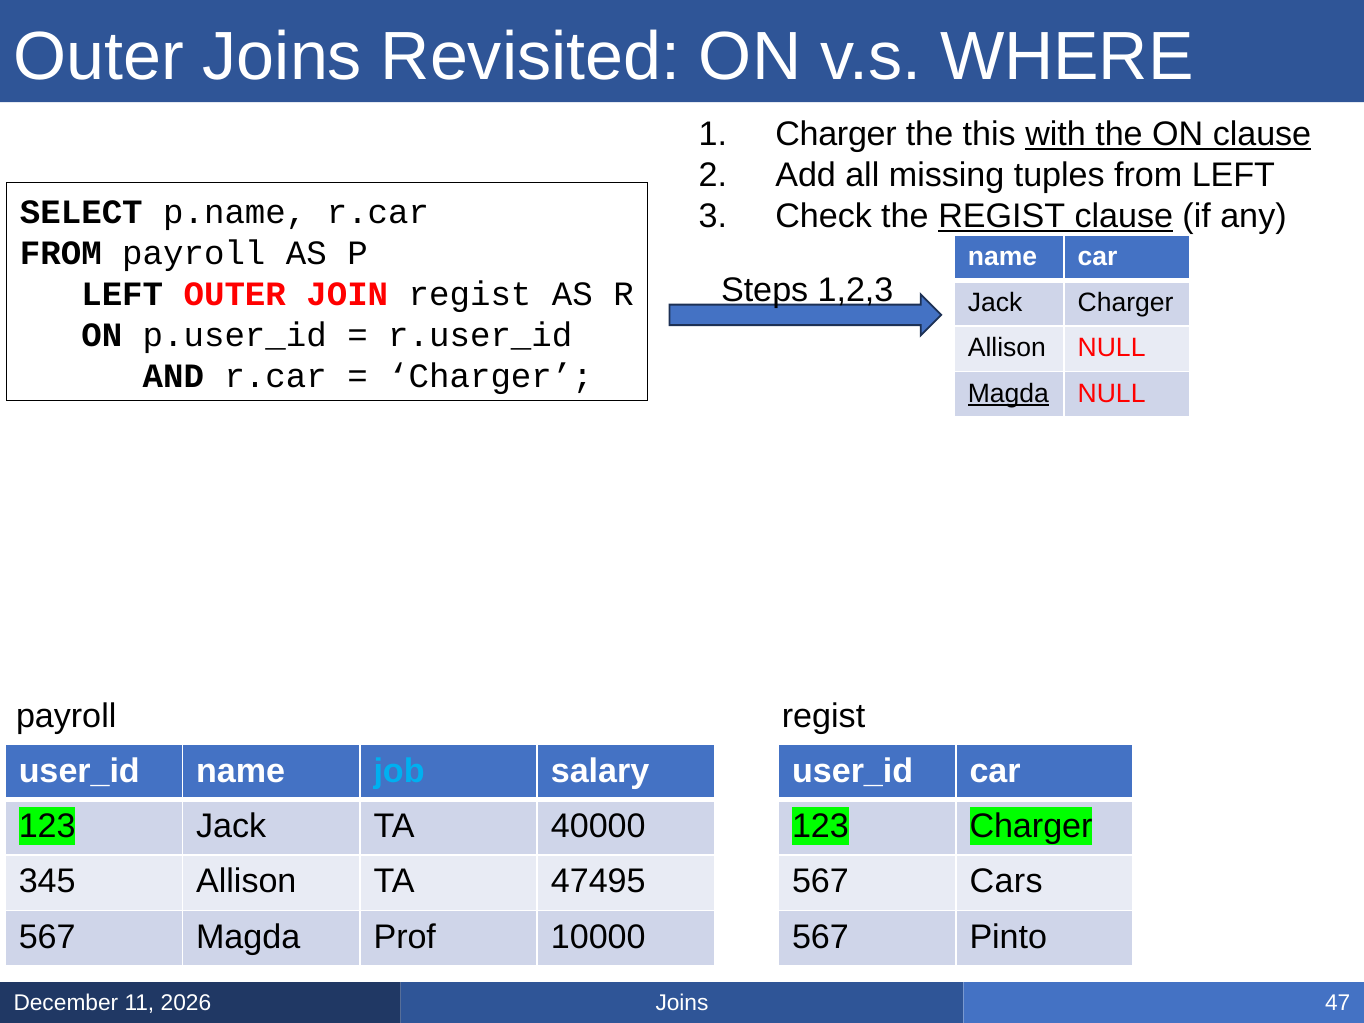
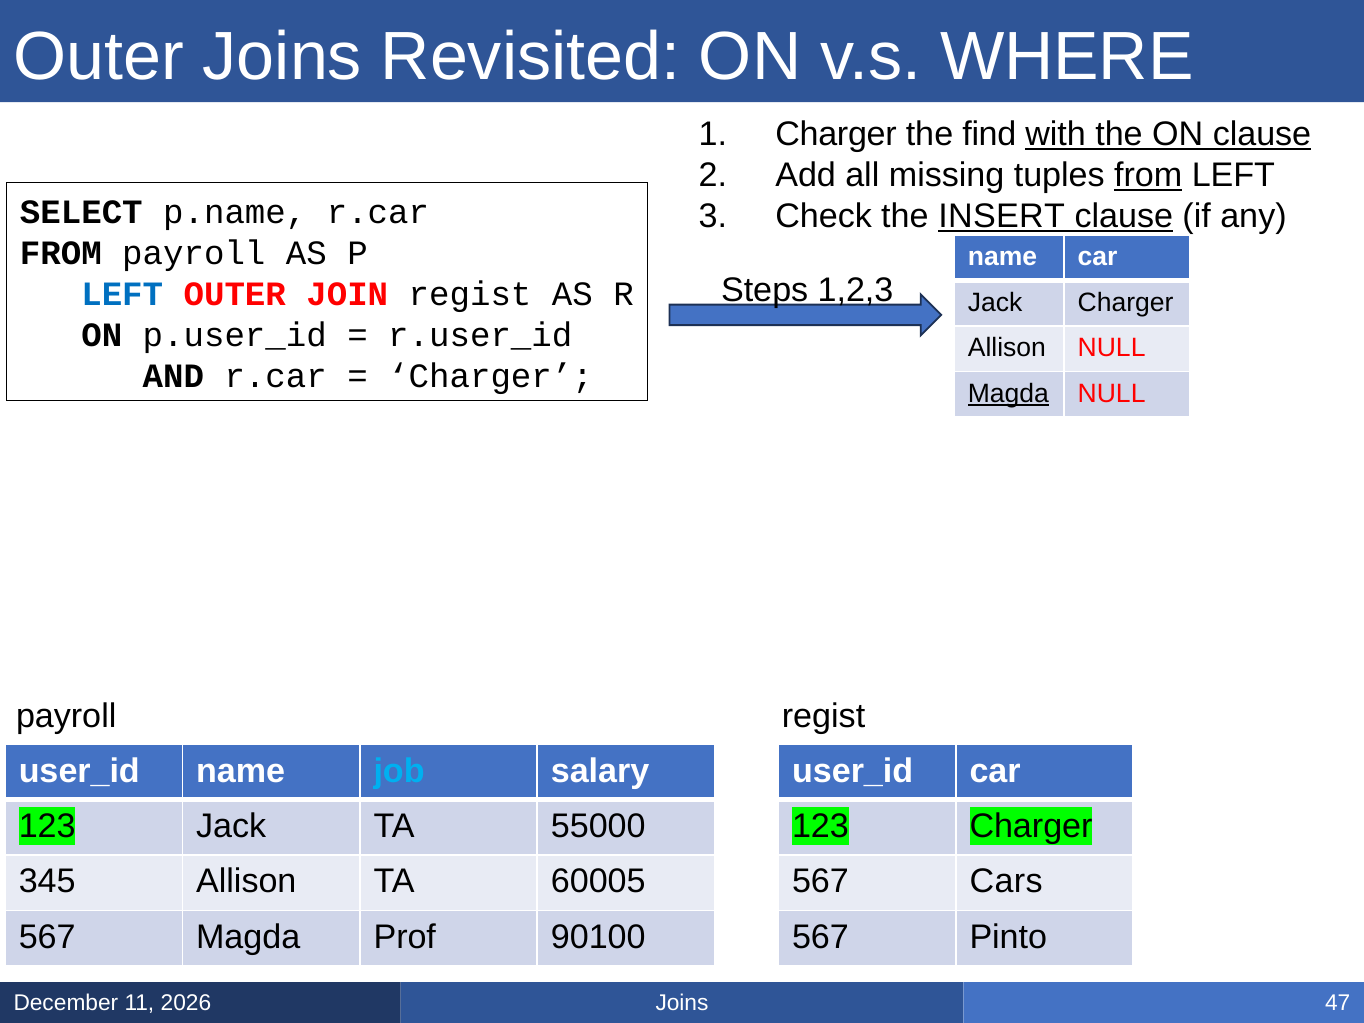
this: this -> find
from at (1148, 175) underline: none -> present
the REGIST: REGIST -> INSERT
LEFT at (122, 294) colour: black -> blue
40000: 40000 -> 55000
47495: 47495 -> 60005
10000: 10000 -> 90100
